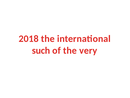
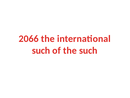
2018: 2018 -> 2066
the very: very -> such
